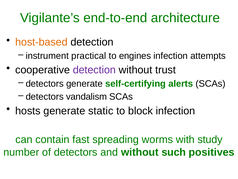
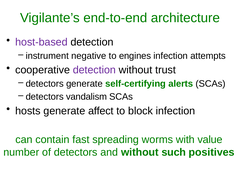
host-based colour: orange -> purple
practical: practical -> negative
static: static -> affect
study: study -> value
